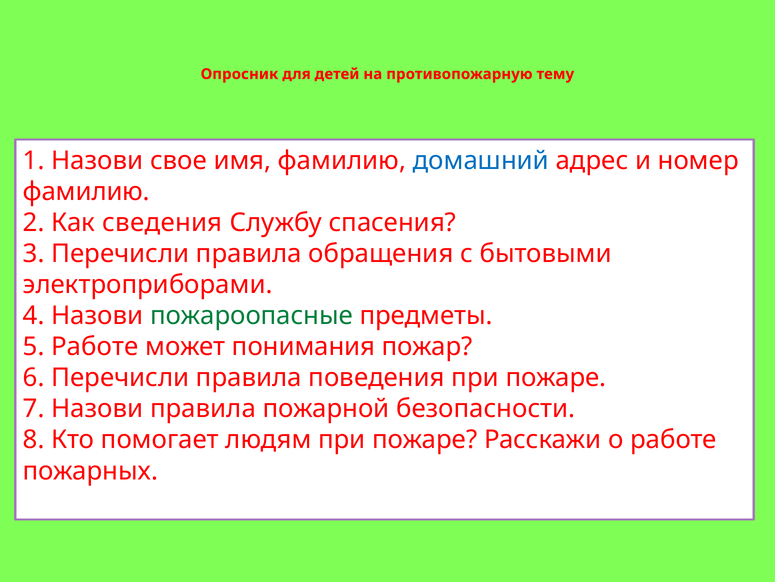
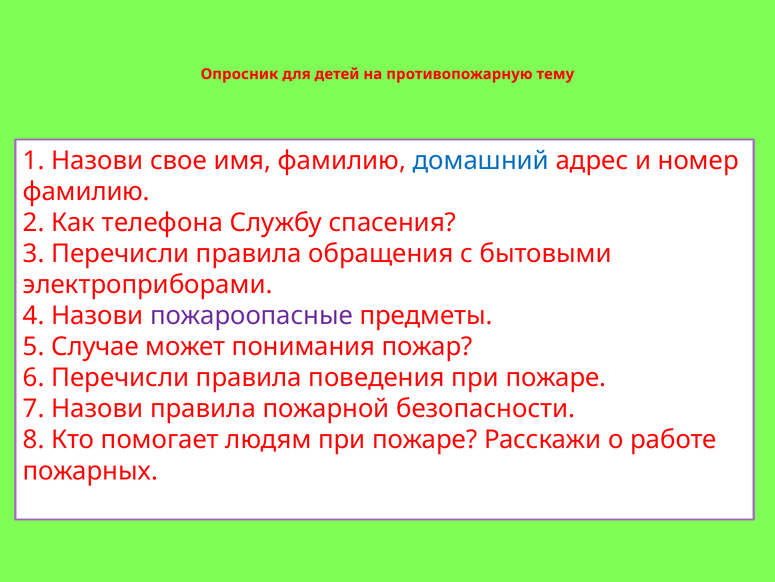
сведения: сведения -> телефона
пожароопасные colour: green -> purple
5 Работе: Работе -> Случае
